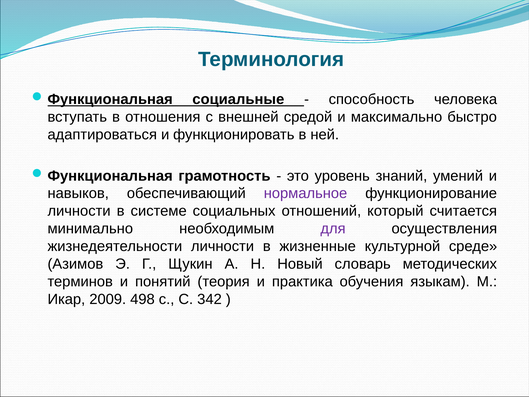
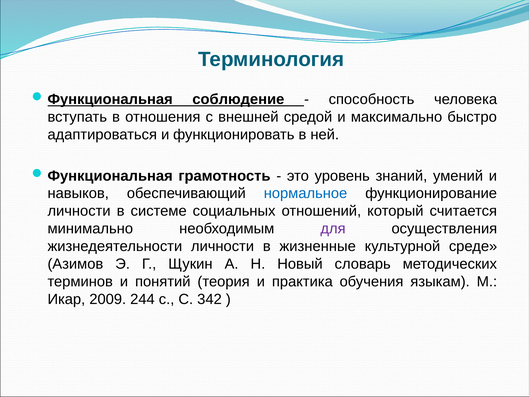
социальные: социальные -> соблюдение
нормальное colour: purple -> blue
498: 498 -> 244
